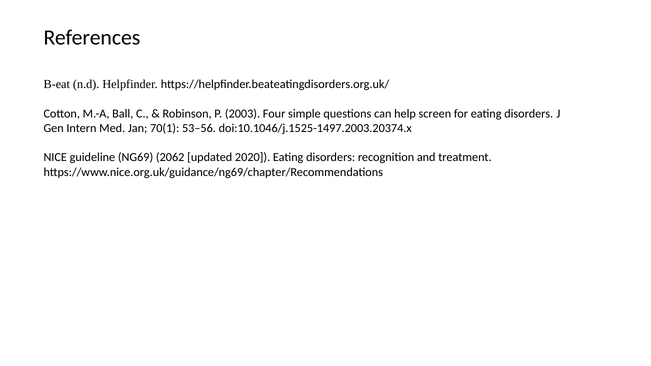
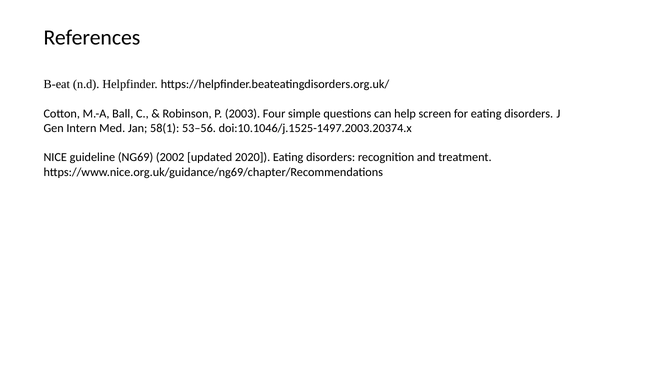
70(1: 70(1 -> 58(1
2062: 2062 -> 2002
